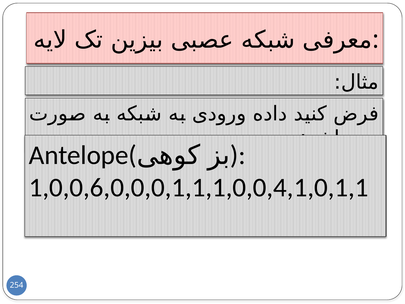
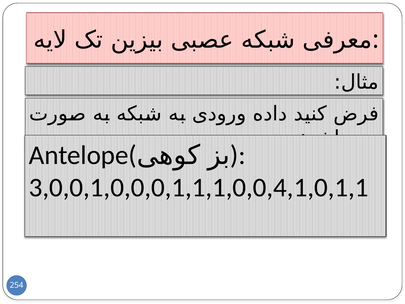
1,0,0,6,0,0,0,1,1,1,0,0,4,1,0,1,1: 1,0,0,6,0,0,0,1,1,1,0,0,4,1,0,1,1 -> 3,0,0,1,0,0,0,1,1,1,0,0,4,1,0,1,1
